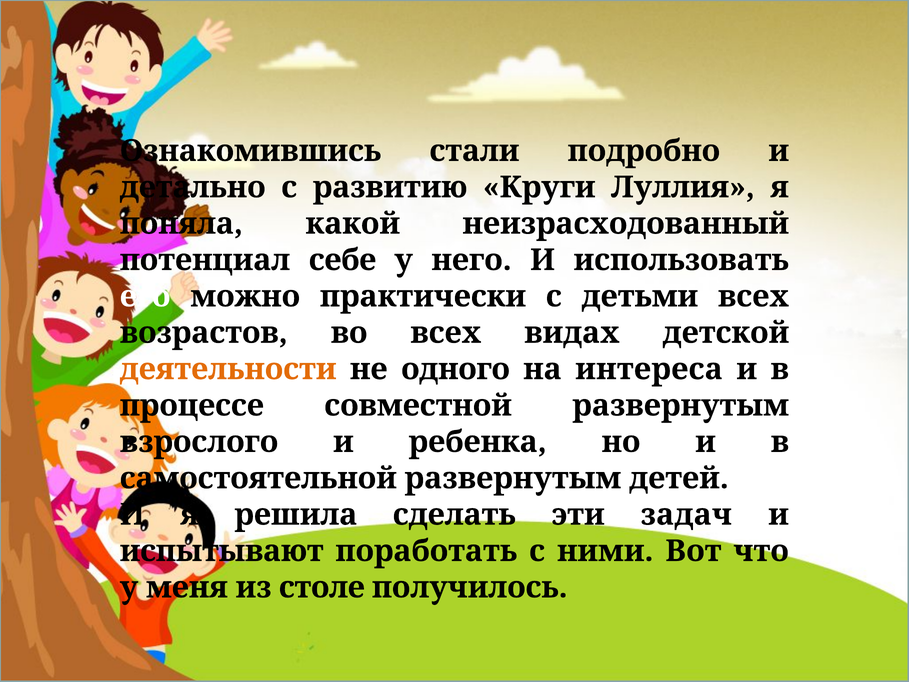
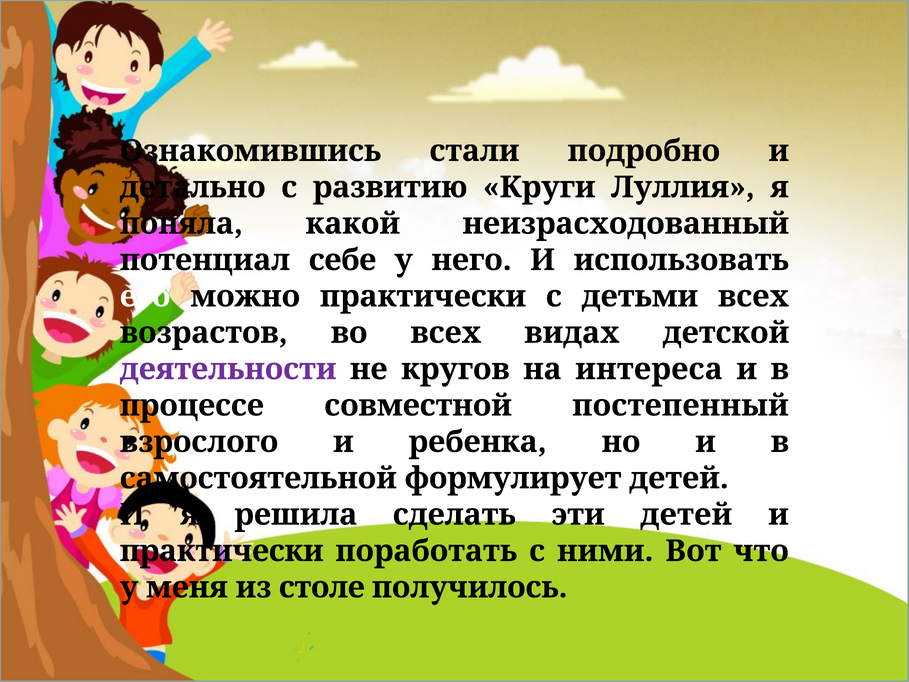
деятельности colour: orange -> purple
одного: одного -> кругов
совместной развернутым: развернутым -> постепенный
самостоятельной развернутым: развернутым -> формулирует
эти задач: задач -> детей
испытывают at (222, 551): испытывают -> практически
